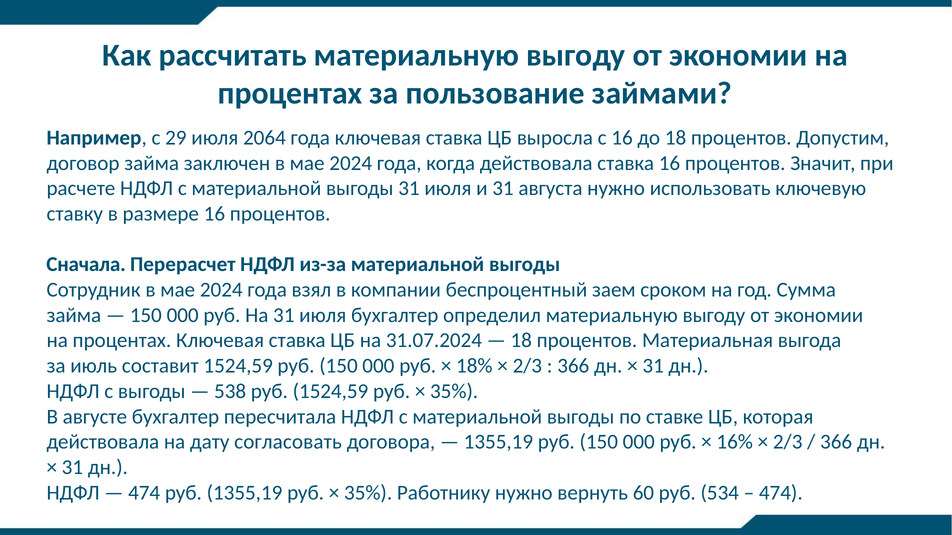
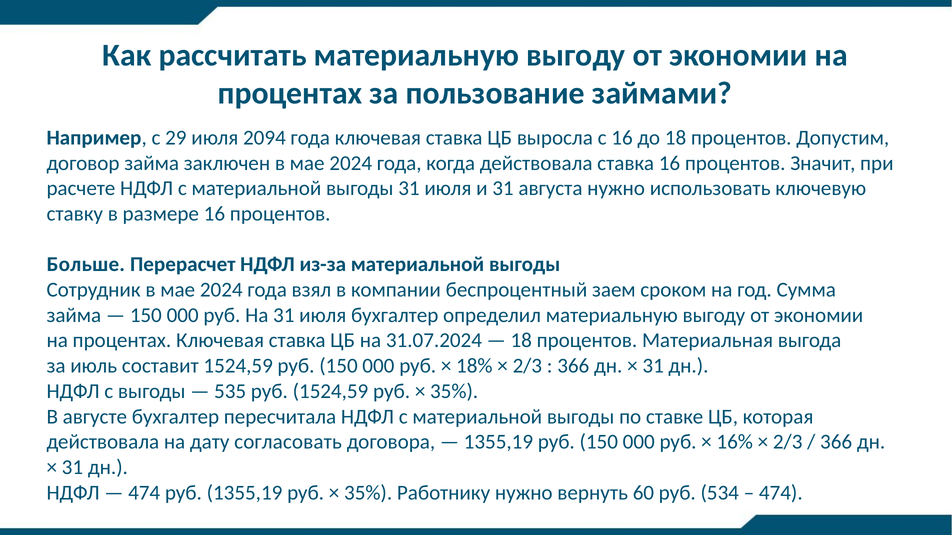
2064: 2064 -> 2094
Сначала: Сначала -> Больше
538: 538 -> 535
